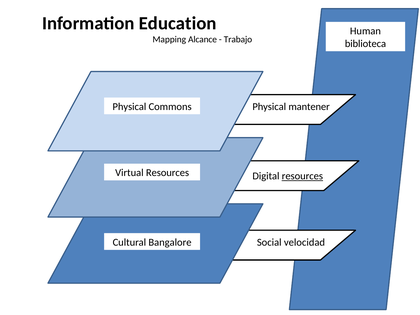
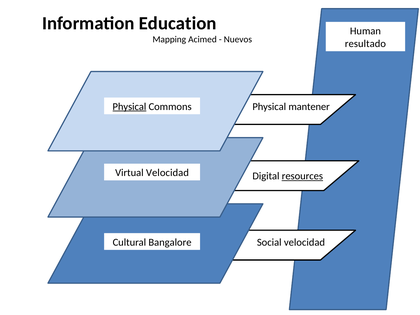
Alcance: Alcance -> Acimed
Trabajo: Trabajo -> Nuevos
biblioteca: biblioteca -> resultado
Physical at (129, 107) underline: none -> present
Virtual Resources: Resources -> Velocidad
